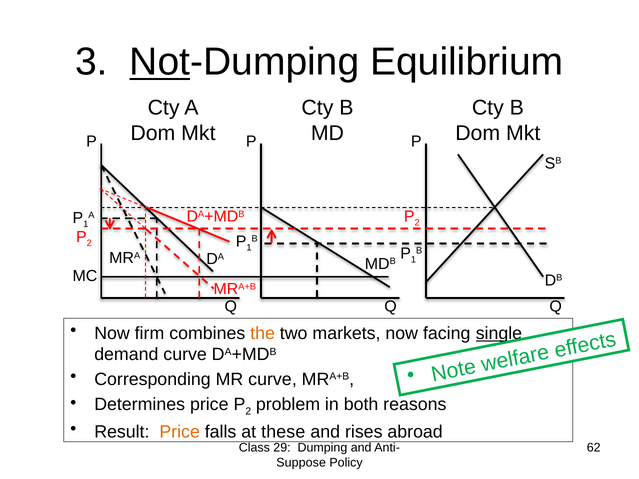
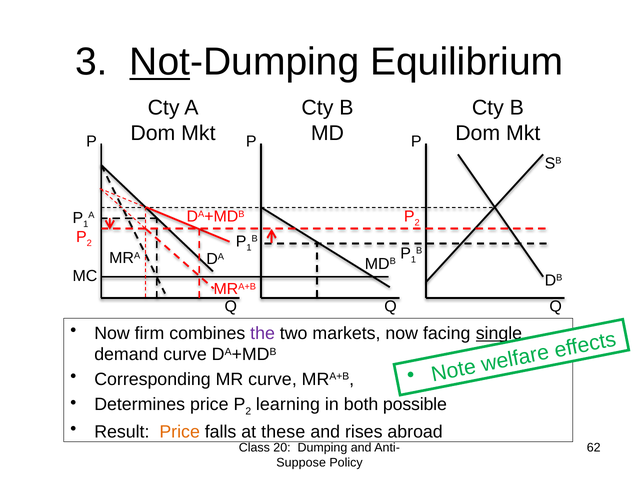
the colour: orange -> purple
problem: problem -> learning
reasons: reasons -> possible
29: 29 -> 20
